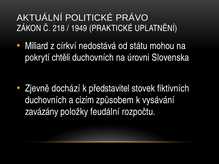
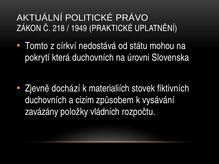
Miliard: Miliard -> Tomto
chtěli: chtěli -> která
představitel: představitel -> materialiích
feudální: feudální -> vládních
